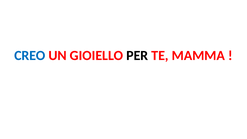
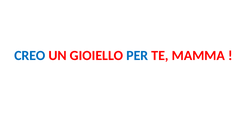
PER colour: black -> blue
